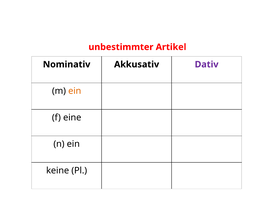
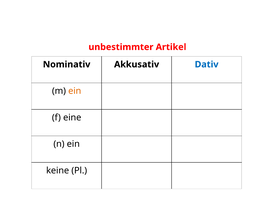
Dativ colour: purple -> blue
